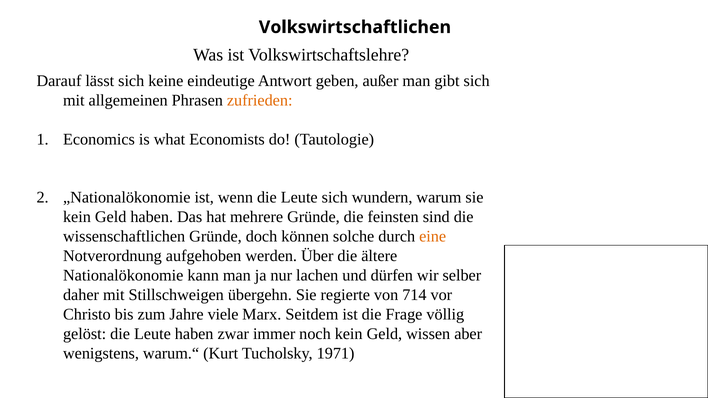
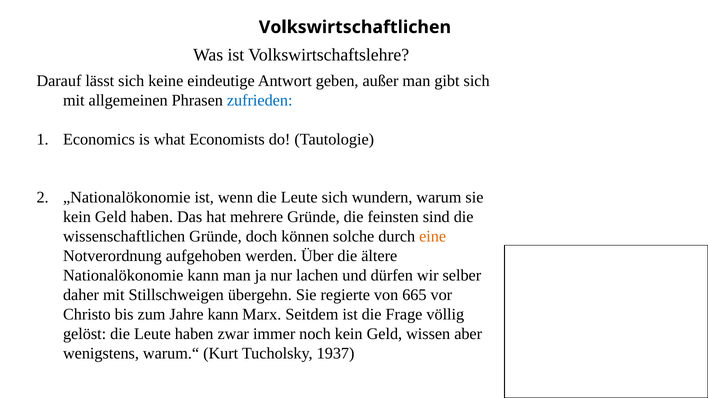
zufrieden colour: orange -> blue
714: 714 -> 665
Jahre viele: viele -> kann
1971: 1971 -> 1937
